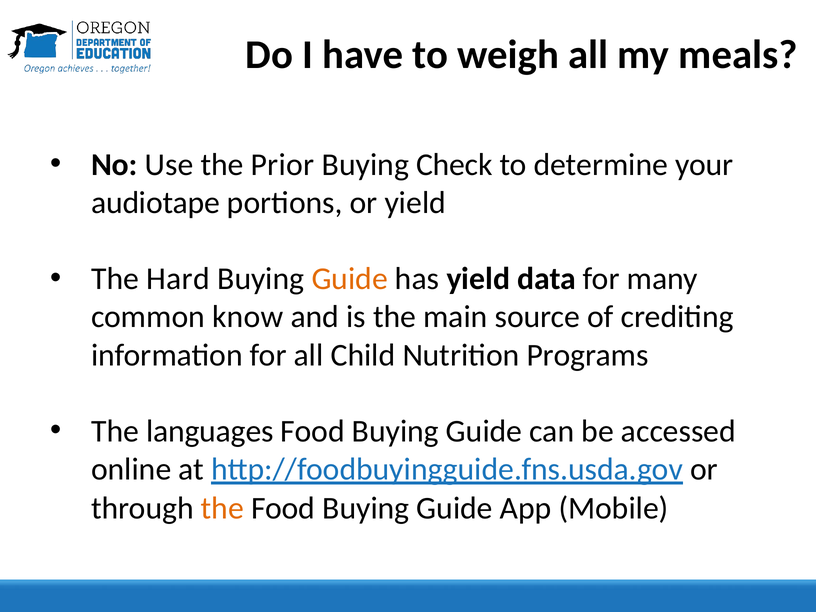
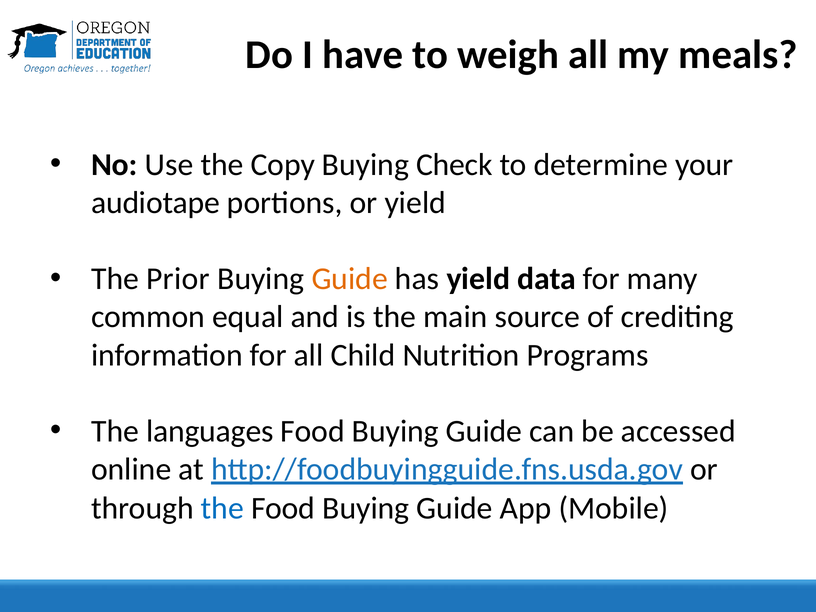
Prior: Prior -> Copy
Hard: Hard -> Prior
know: know -> equal
the at (222, 508) colour: orange -> blue
